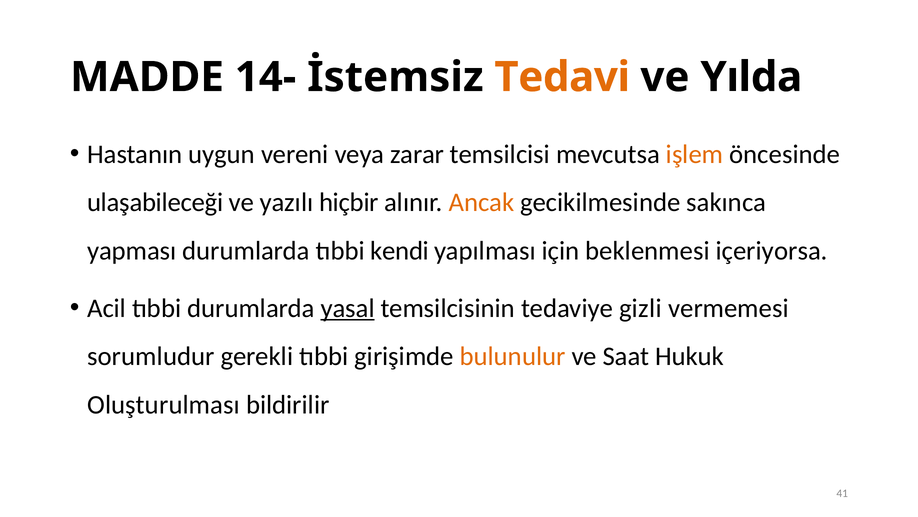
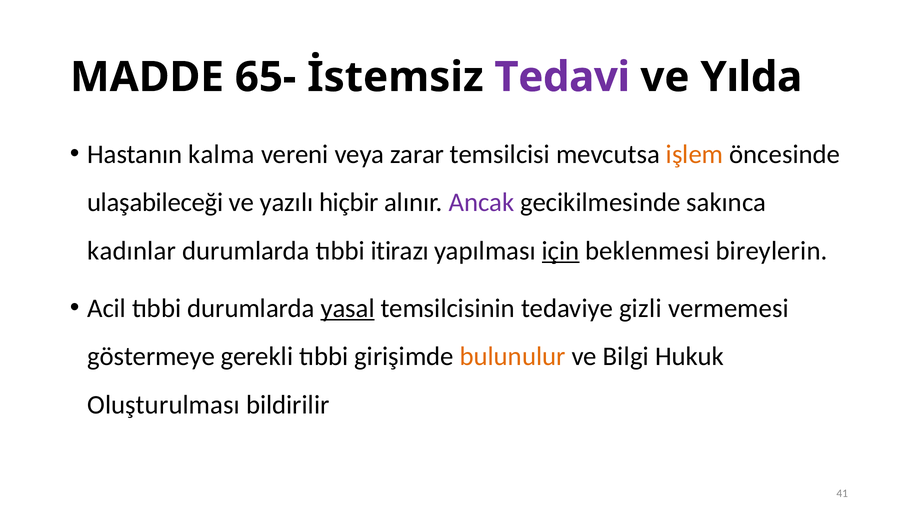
14-: 14- -> 65-
Tedavi colour: orange -> purple
uygun: uygun -> kalma
Ancak colour: orange -> purple
yapması: yapması -> kadınlar
kendi: kendi -> itirazı
için underline: none -> present
içeriyorsa: içeriyorsa -> bireylerin
sorumludur: sorumludur -> göstermeye
Saat: Saat -> Bilgi
